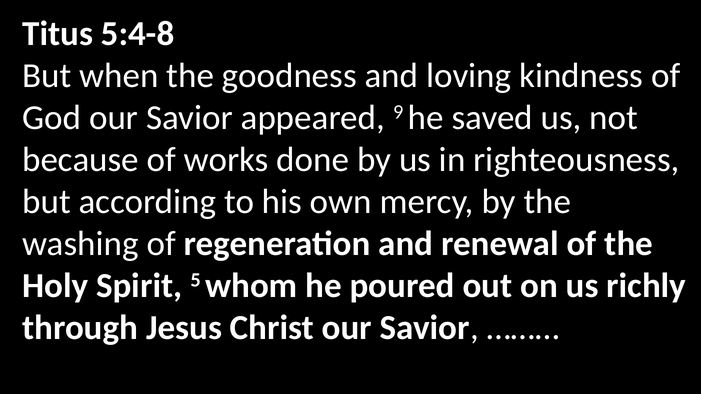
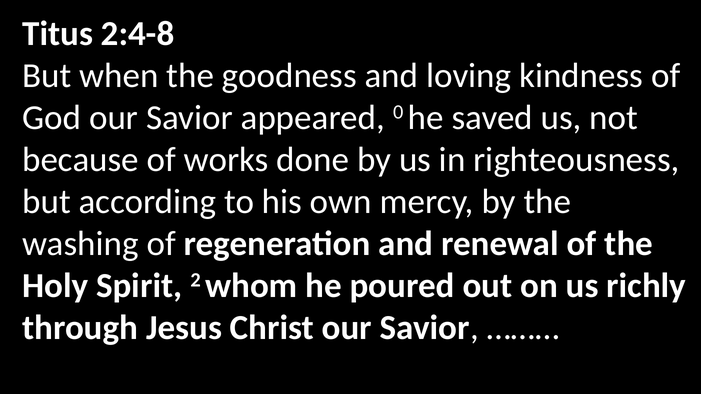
5:4-8: 5:4-8 -> 2:4-8
9: 9 -> 0
5: 5 -> 2
